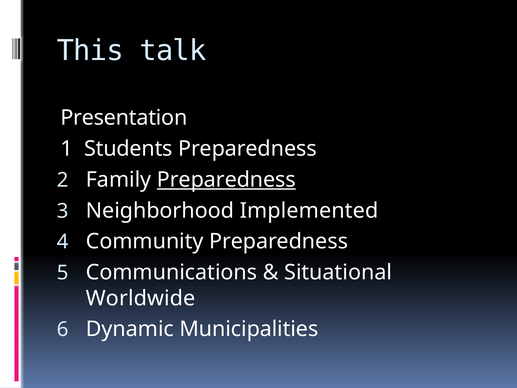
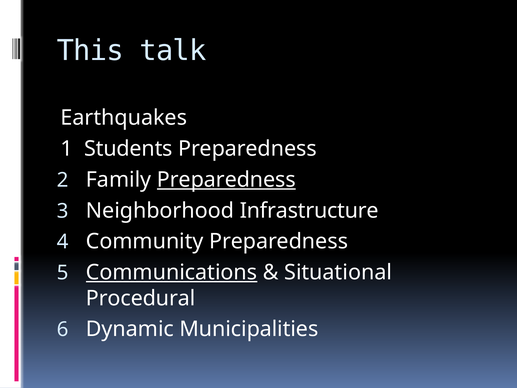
Presentation: Presentation -> Earthquakes
Implemented: Implemented -> Infrastructure
Communications underline: none -> present
Worldwide: Worldwide -> Procedural
